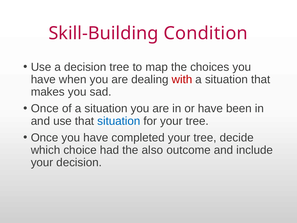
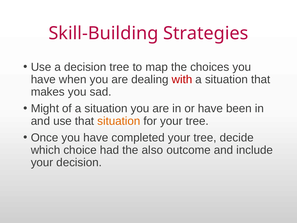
Condition: Condition -> Strategies
Once at (45, 108): Once -> Might
situation at (119, 121) colour: blue -> orange
